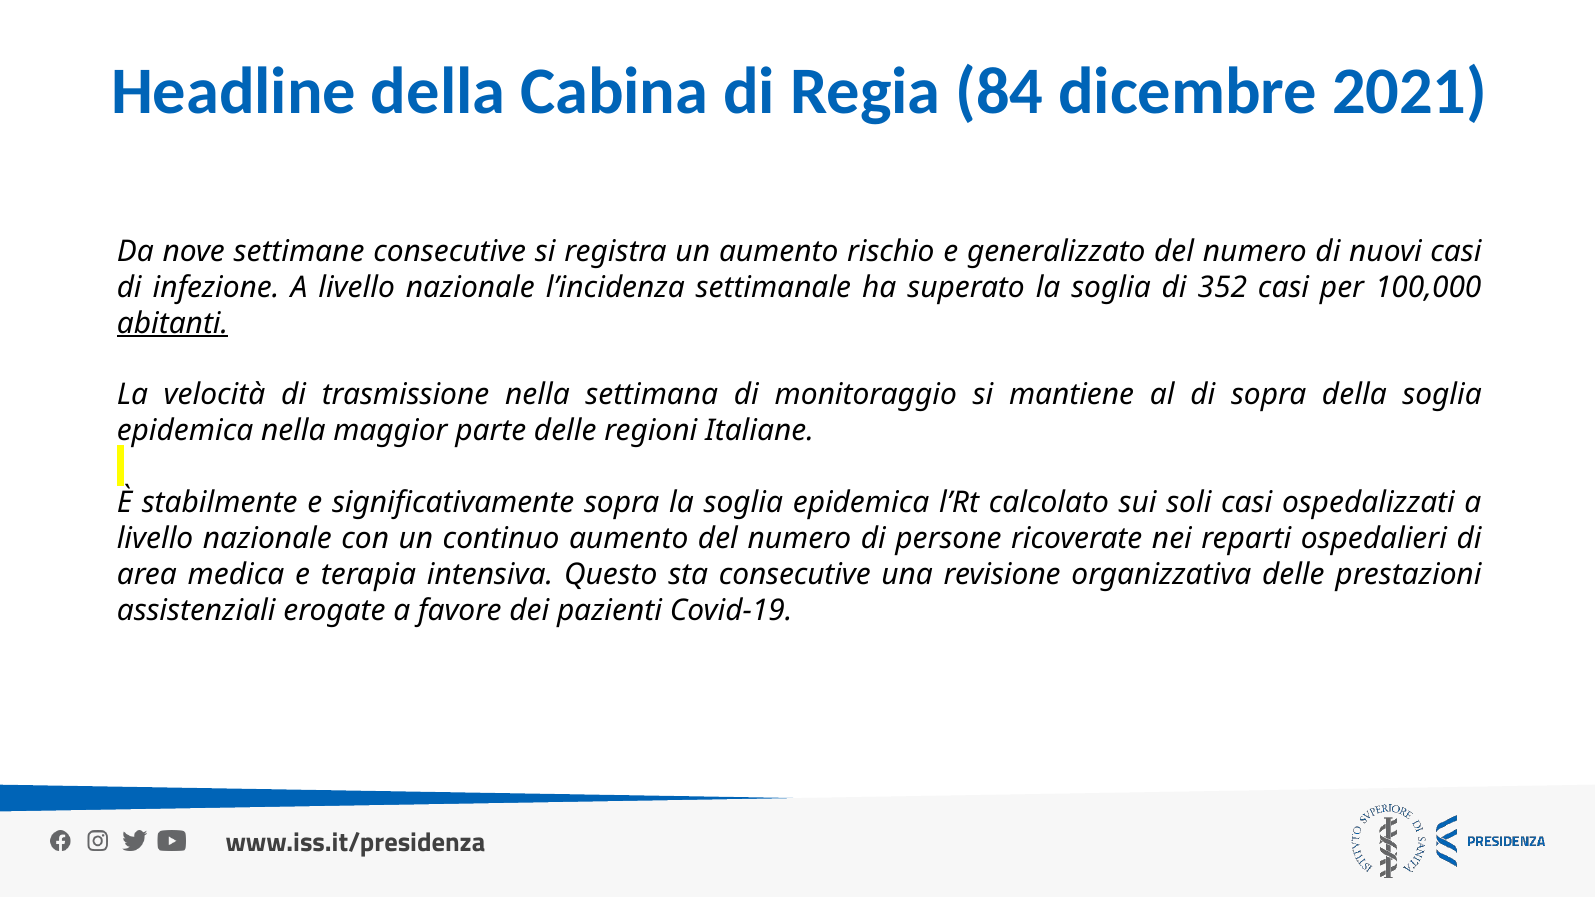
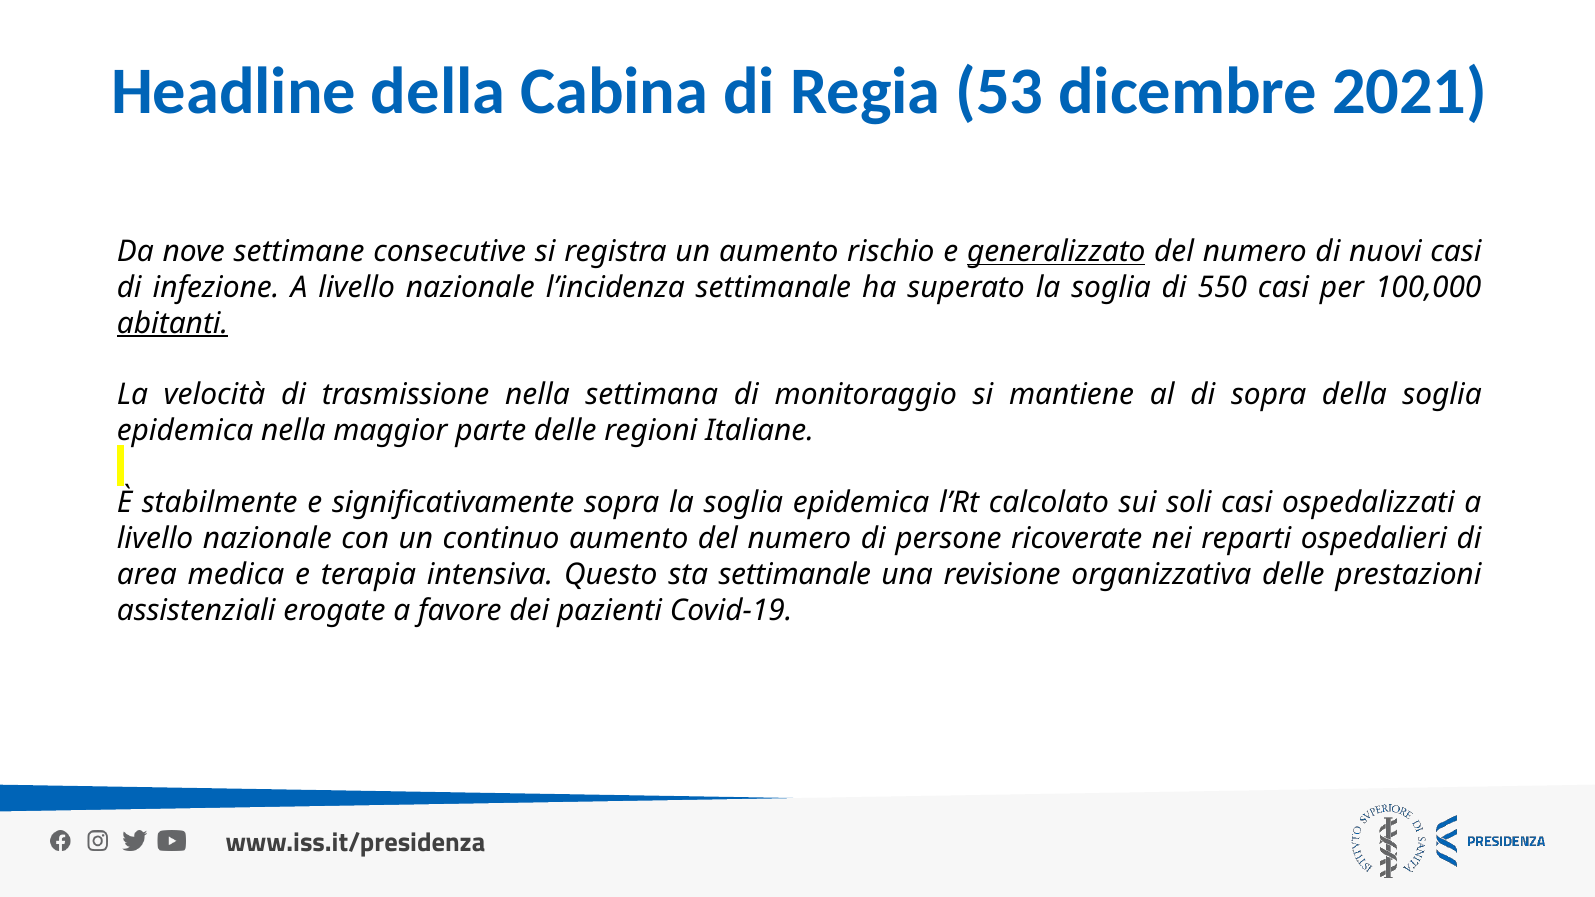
84: 84 -> 53
generalizzato underline: none -> present
352: 352 -> 550
sta consecutive: consecutive -> settimanale
